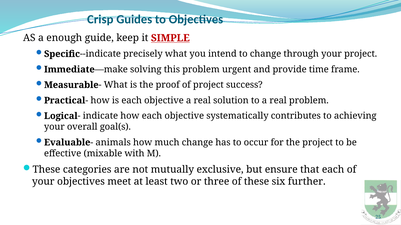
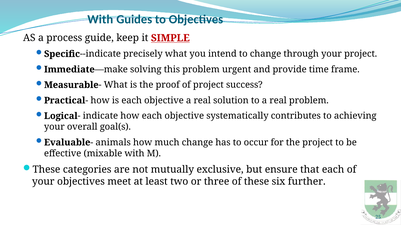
Crisp at (100, 20): Crisp -> With
enough: enough -> process
